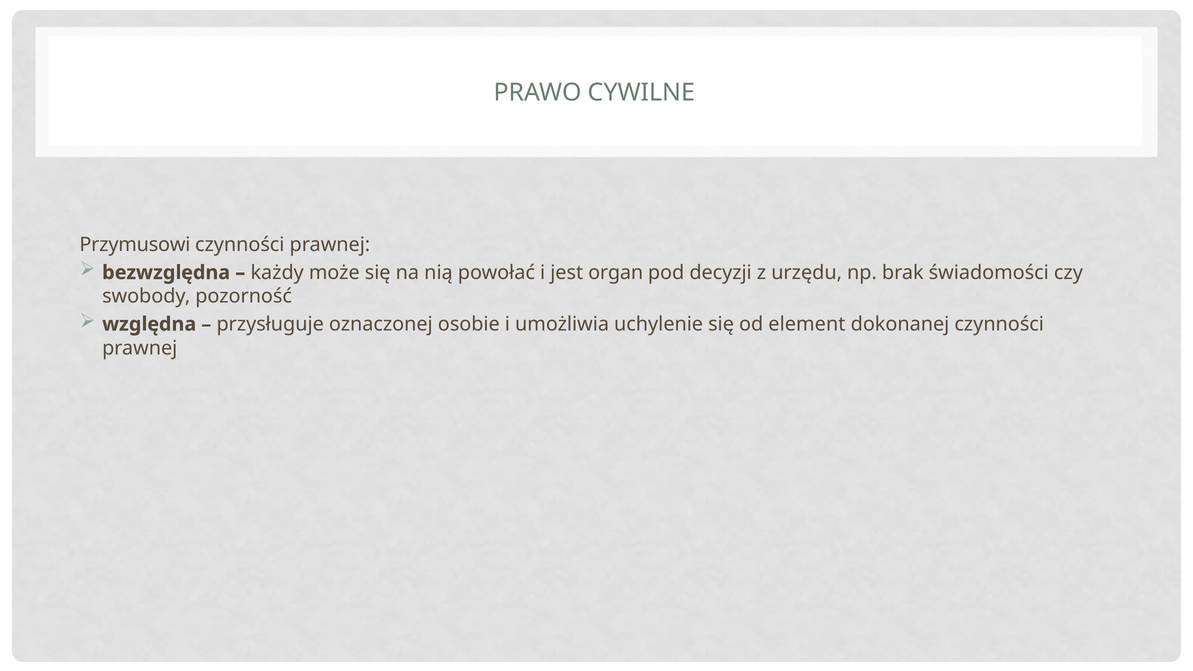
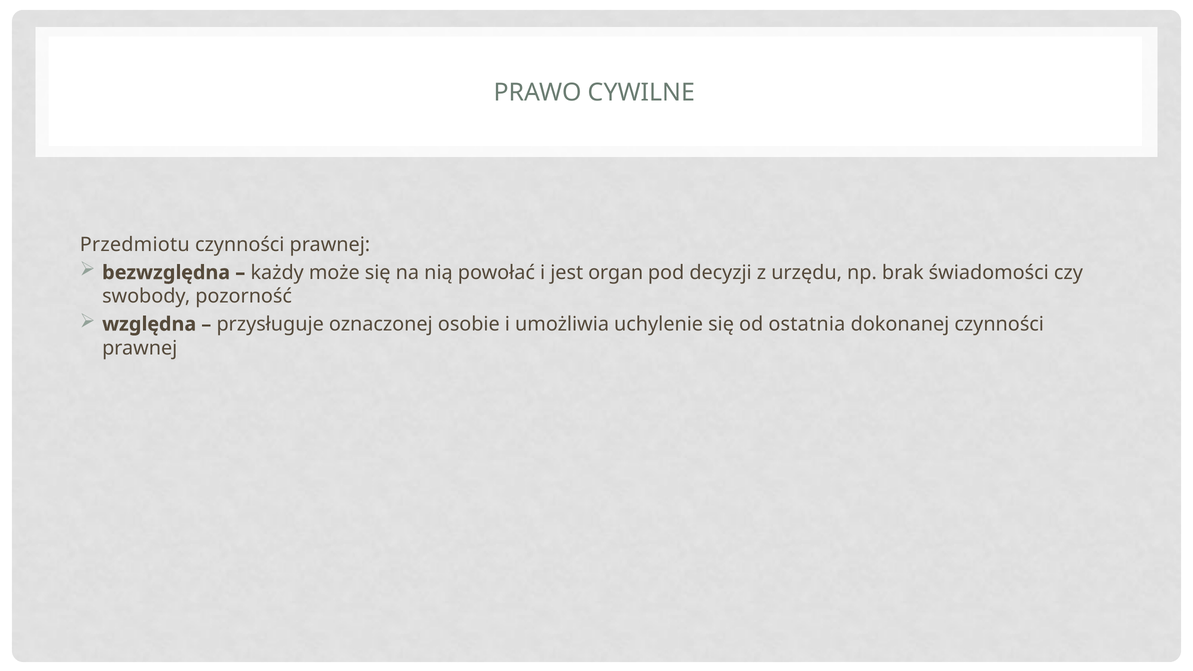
Przymusowi: Przymusowi -> Przedmiotu
element: element -> ostatnia
